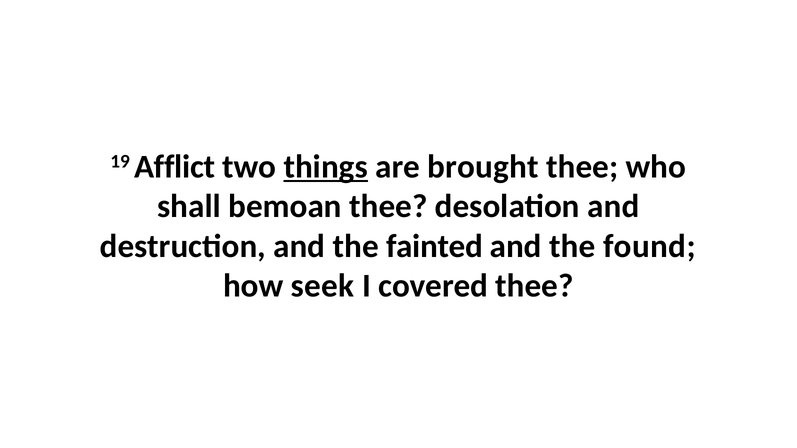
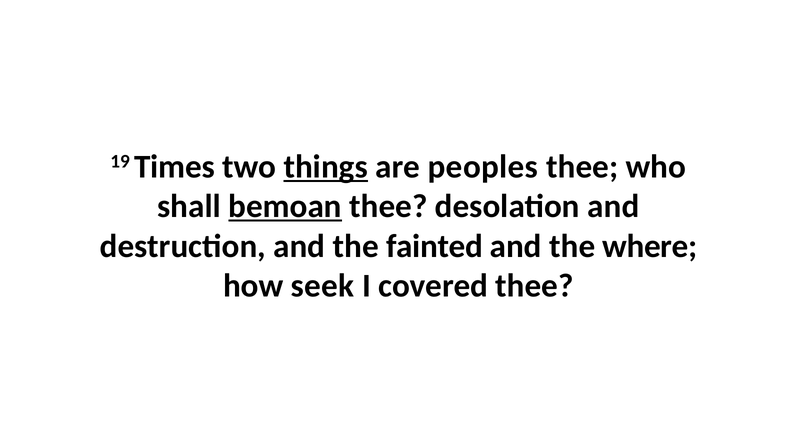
Afflict: Afflict -> Times
brought: brought -> peoples
bemoan underline: none -> present
found: found -> where
